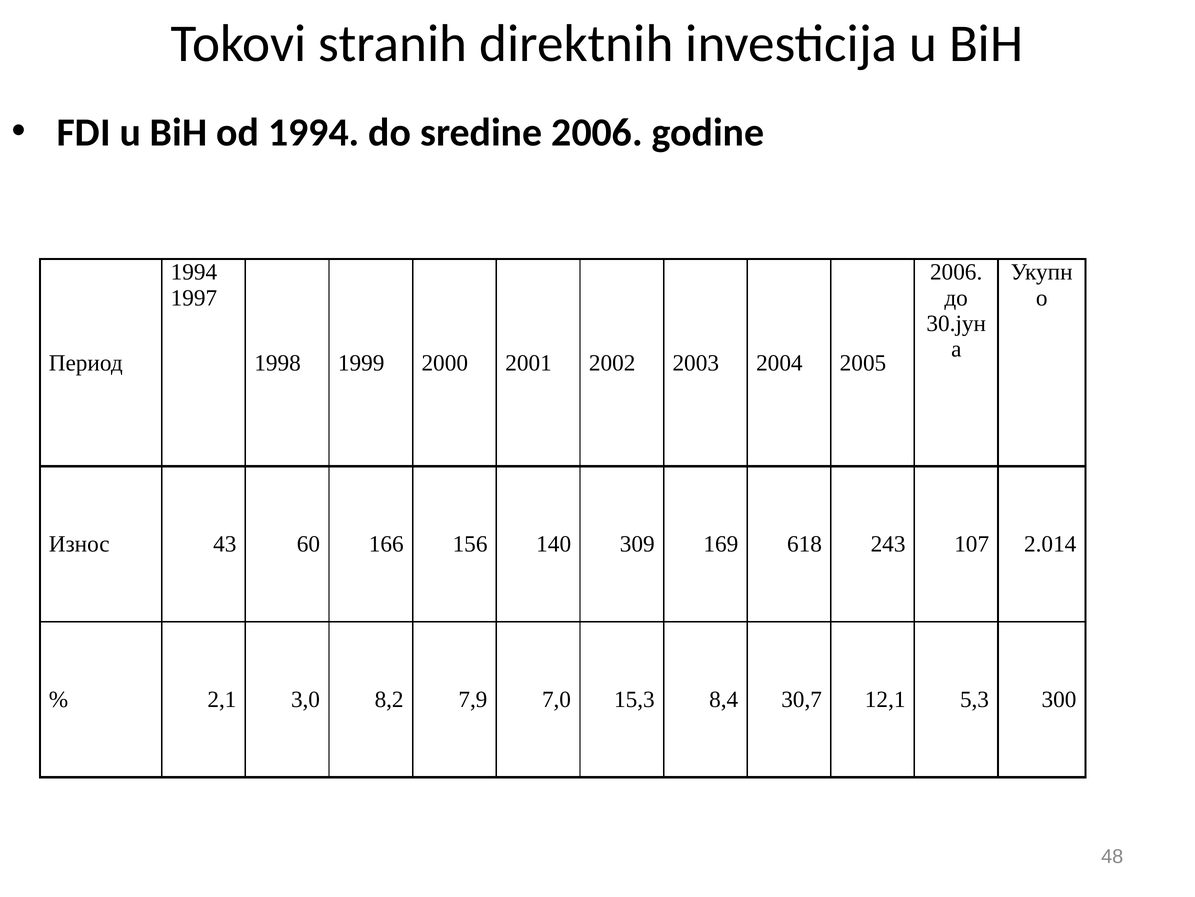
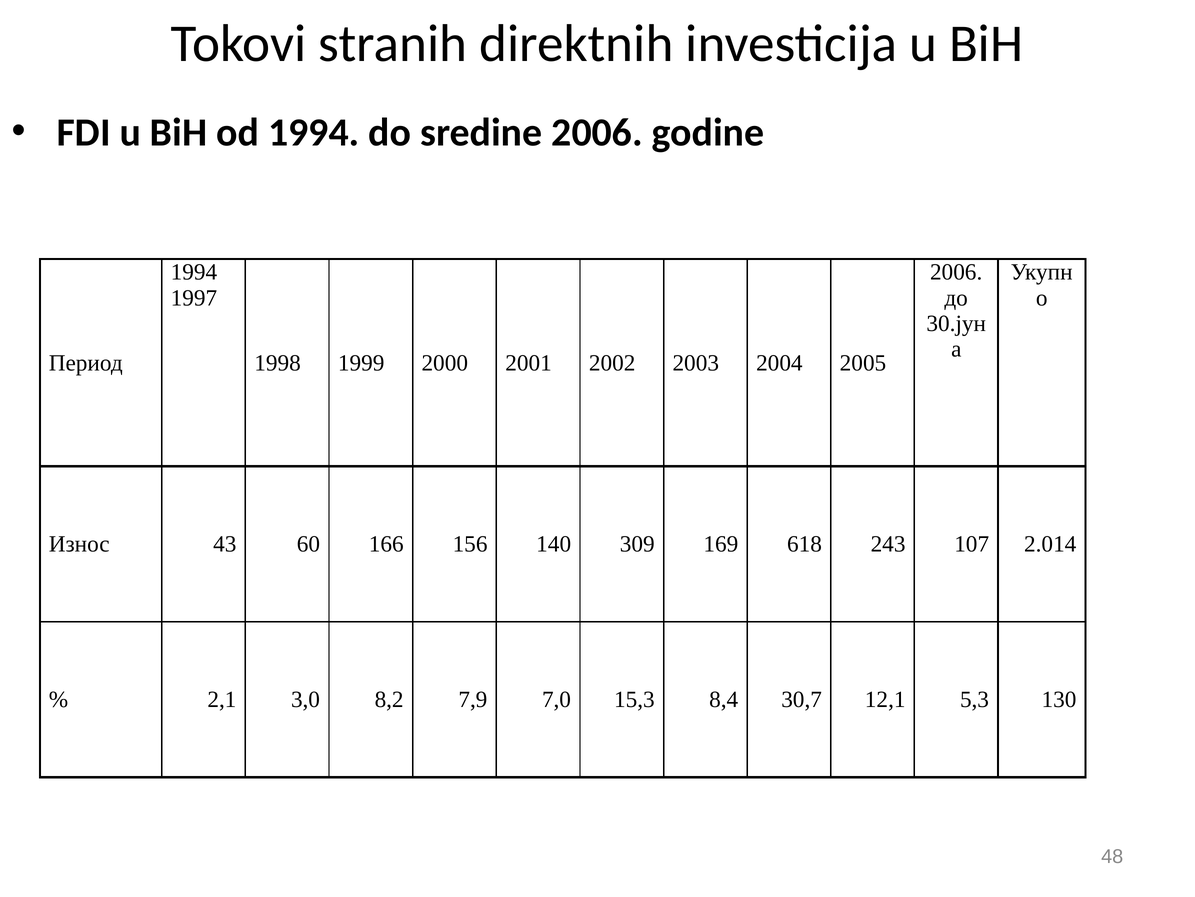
300: 300 -> 130
